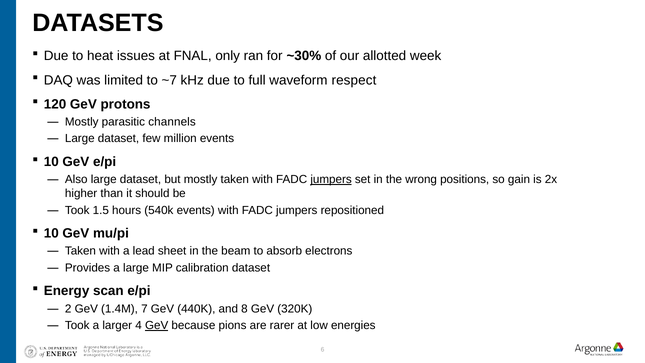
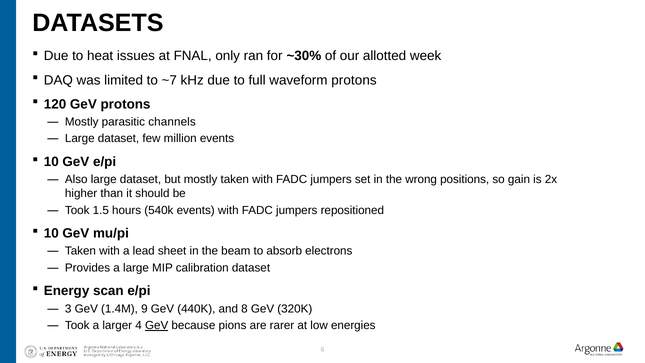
waveform respect: respect -> protons
jumpers at (331, 179) underline: present -> none
2: 2 -> 3
7: 7 -> 9
